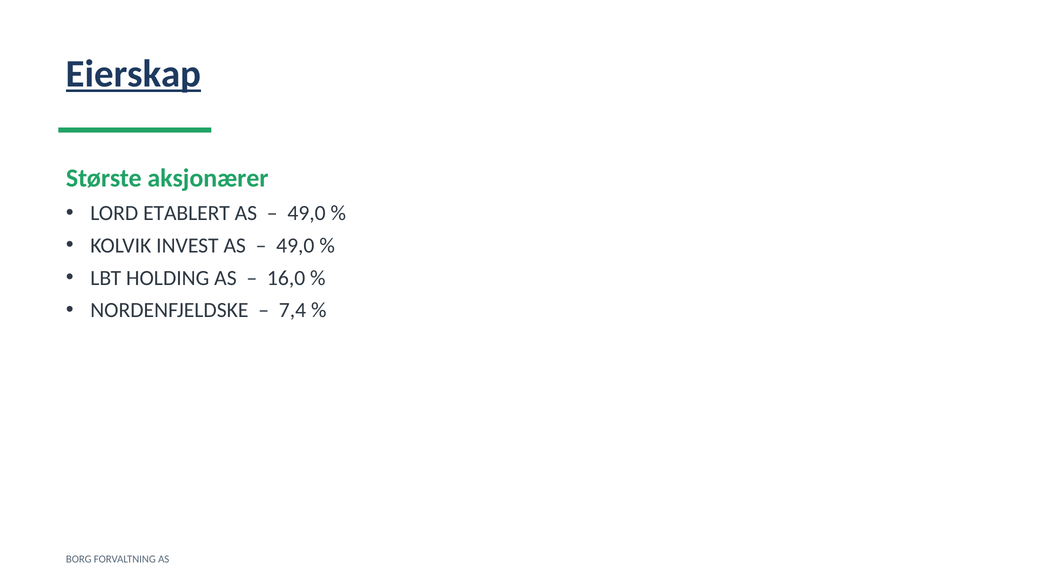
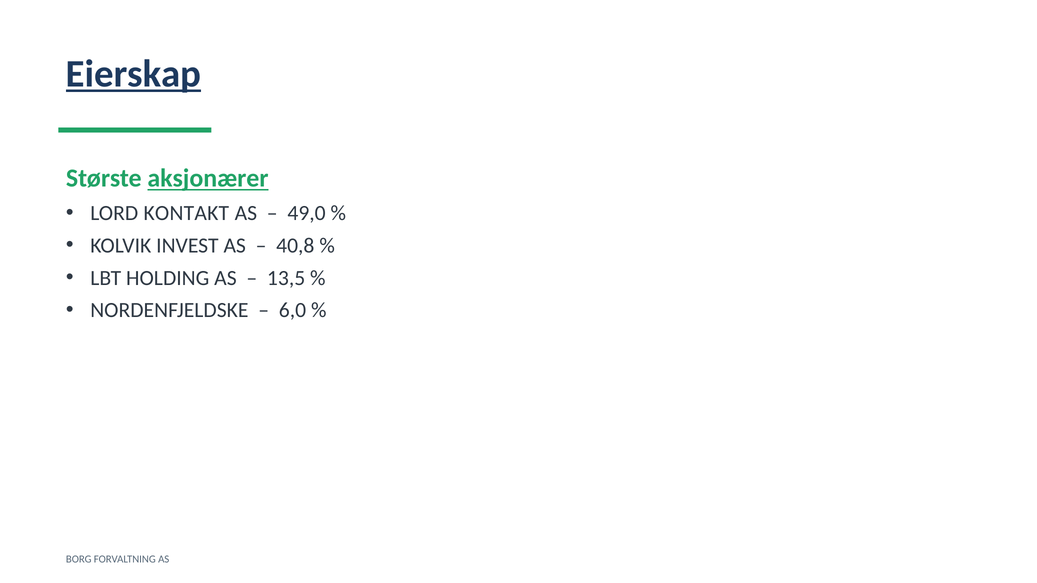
aksjonærer underline: none -> present
ETABLERT: ETABLERT -> KONTAKT
49,0 at (295, 246): 49,0 -> 40,8
16,0: 16,0 -> 13,5
7,4: 7,4 -> 6,0
